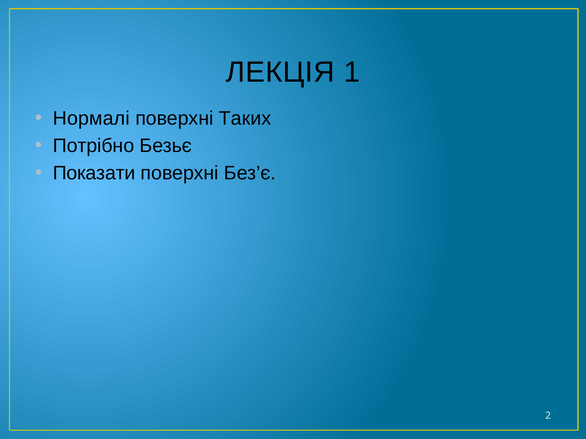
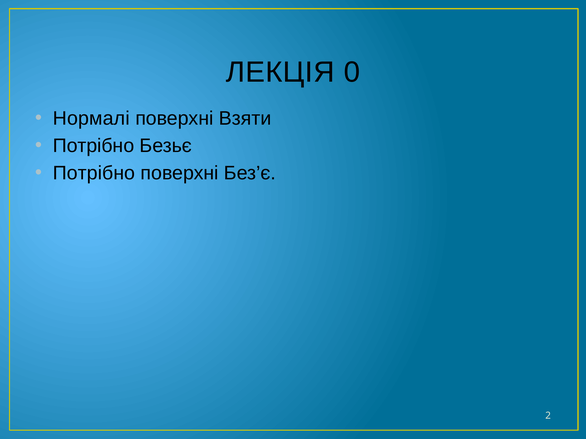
1: 1 -> 0
Таких: Таких -> Взяти
Показати at (94, 173): Показати -> Потрібно
